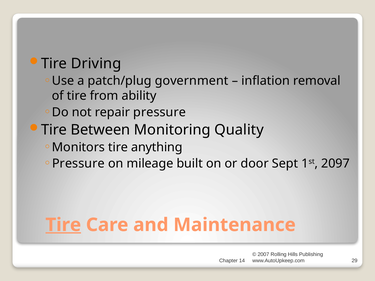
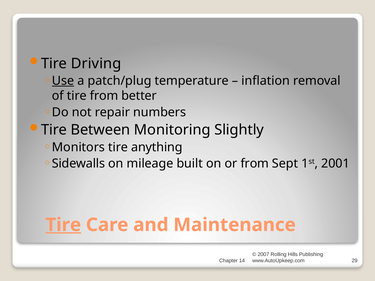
Use underline: none -> present
government: government -> temperature
ability: ability -> better
repair pressure: pressure -> numbers
Quality: Quality -> Slightly
Pressure at (78, 164): Pressure -> Sidewalls
or door: door -> from
2097: 2097 -> 2001
